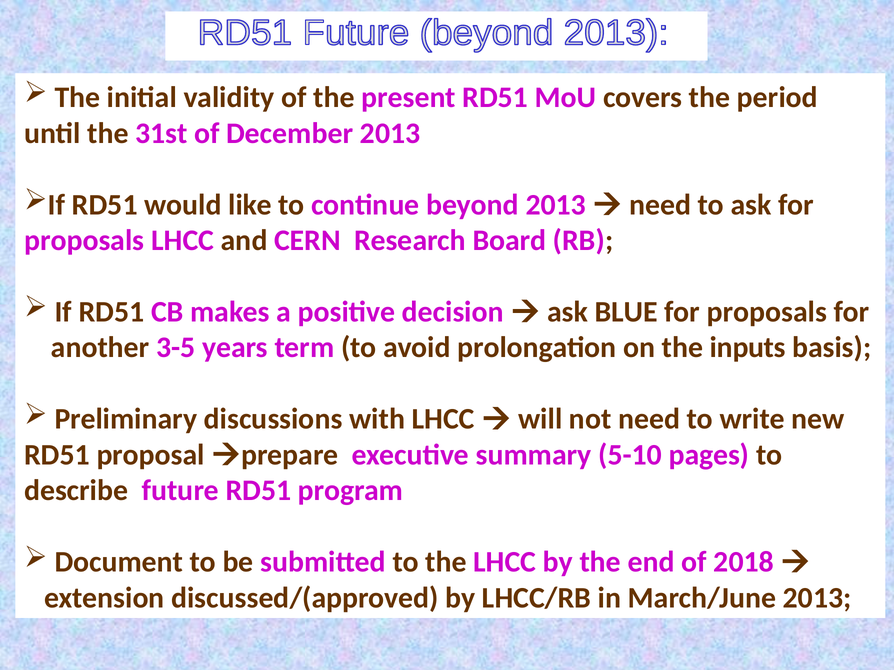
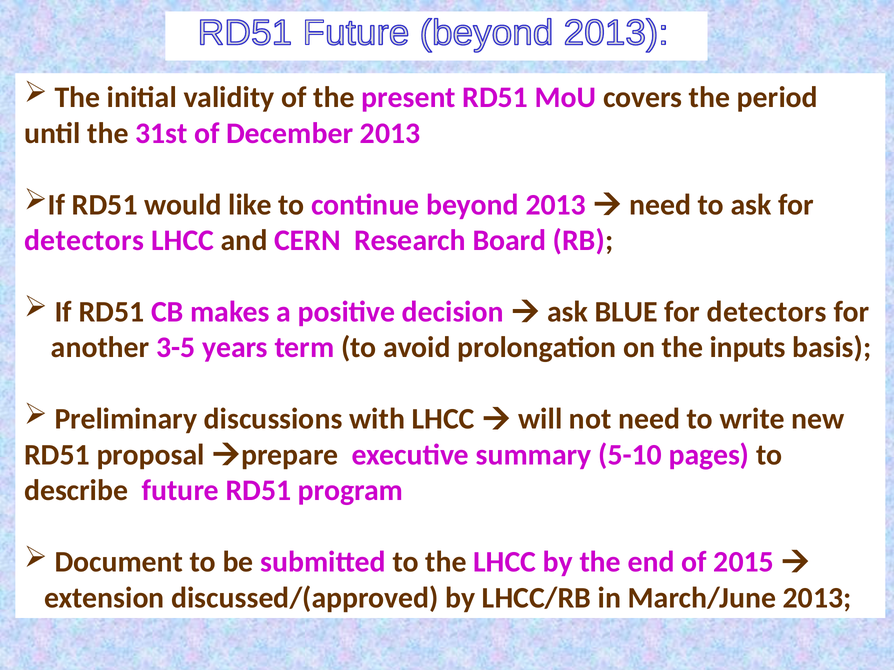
proposals at (84, 241): proposals -> detectors
proposals at (767, 312): proposals -> detectors
2018: 2018 -> 2015
